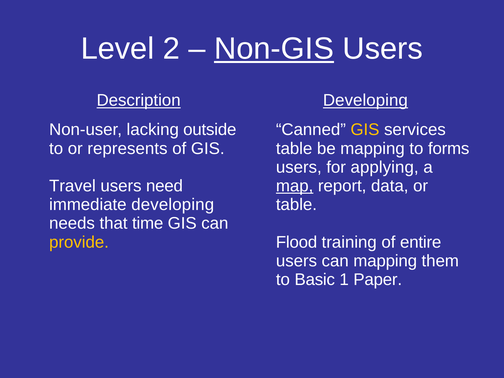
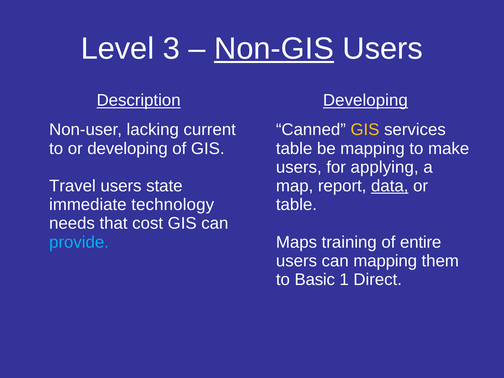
2: 2 -> 3
outside: outside -> current
or represents: represents -> developing
forms: forms -> make
need: need -> state
map underline: present -> none
data underline: none -> present
immediate developing: developing -> technology
time: time -> cost
provide colour: yellow -> light blue
Flood: Flood -> Maps
Paper: Paper -> Direct
